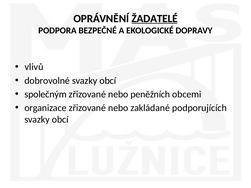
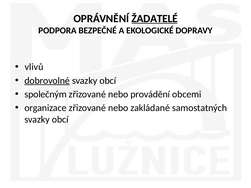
dobrovolné underline: none -> present
peněžních: peněžních -> provádění
podporujících: podporujících -> samostatných
